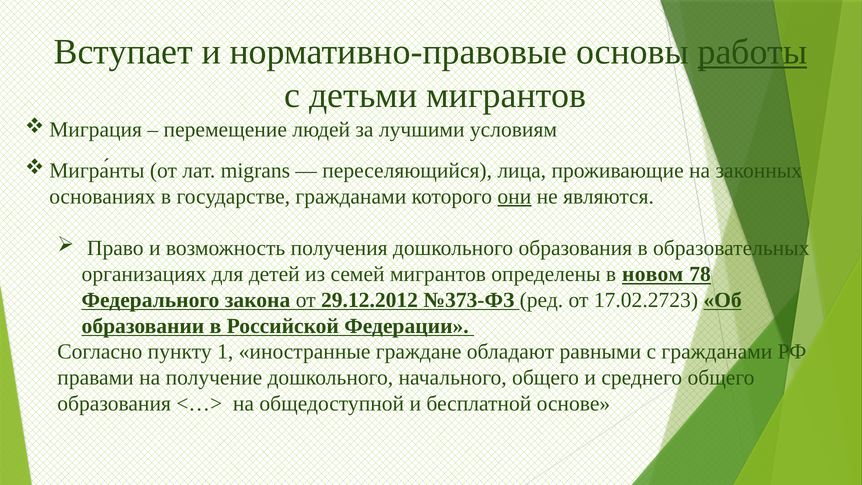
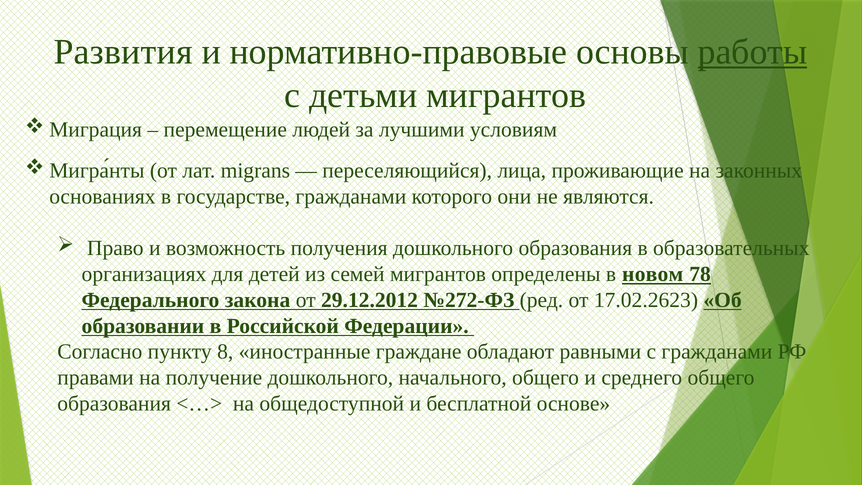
Вступает: Вступает -> Развития
они underline: present -> none
№373-ФЗ: №373-ФЗ -> №272-ФЗ
17.02.2723: 17.02.2723 -> 17.02.2623
1: 1 -> 8
